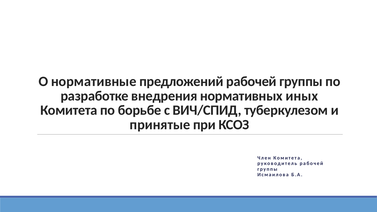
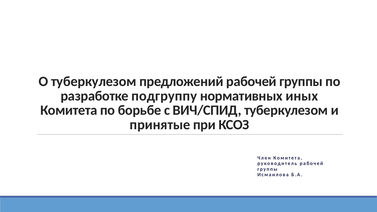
О нормативные: нормативные -> туберкулезом
внедрения: внедрения -> подгруппу
